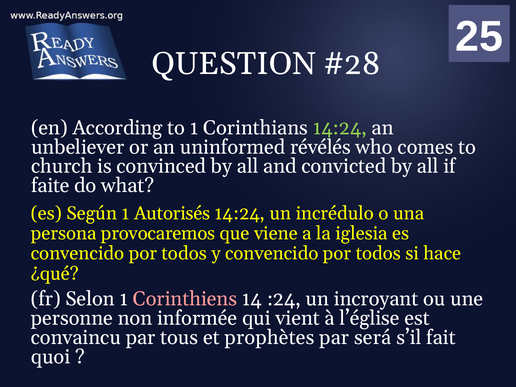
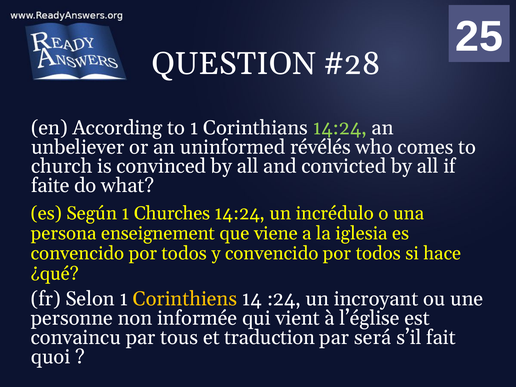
Autorisés: Autorisés -> Churches
provocaremos: provocaremos -> enseignement
Corinthiens colour: pink -> yellow
prophètes: prophètes -> traduction
